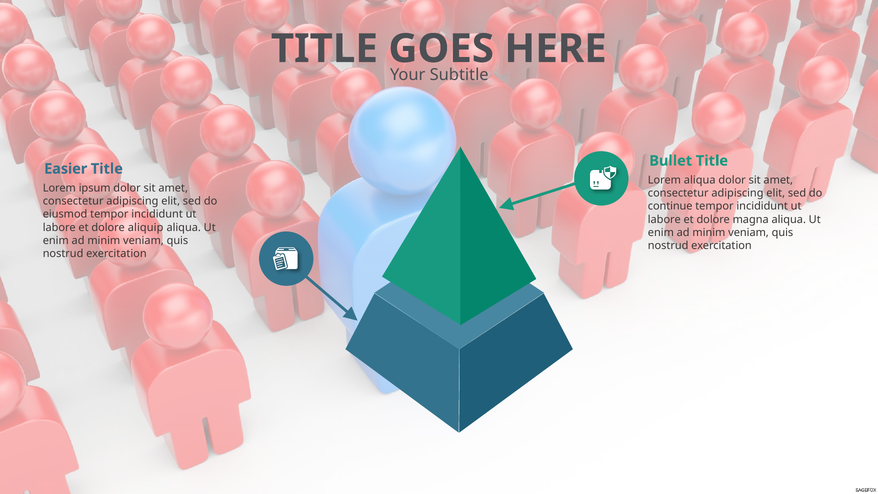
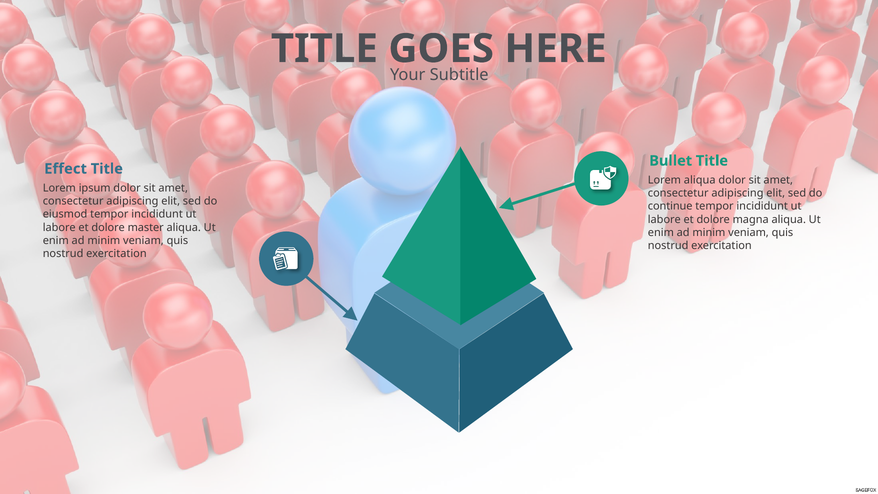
Easier: Easier -> Effect
aliquip: aliquip -> master
